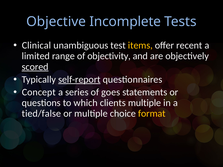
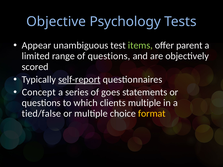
Incomplete: Incomplete -> Psychology
Clinical: Clinical -> Appear
items colour: yellow -> light green
recent: recent -> parent
of objectivity: objectivity -> questions
scored underline: present -> none
